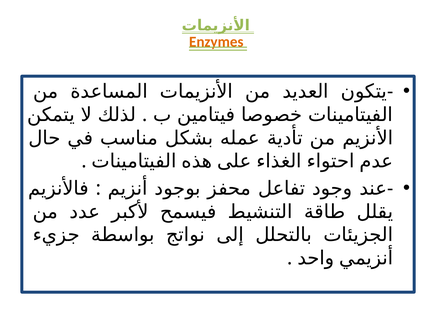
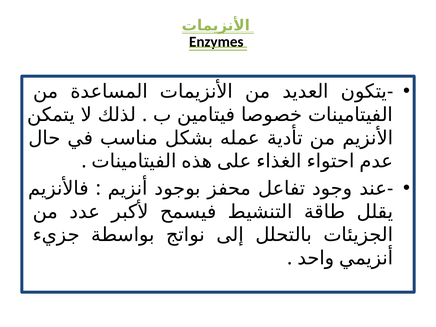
Enzymes colour: orange -> black
